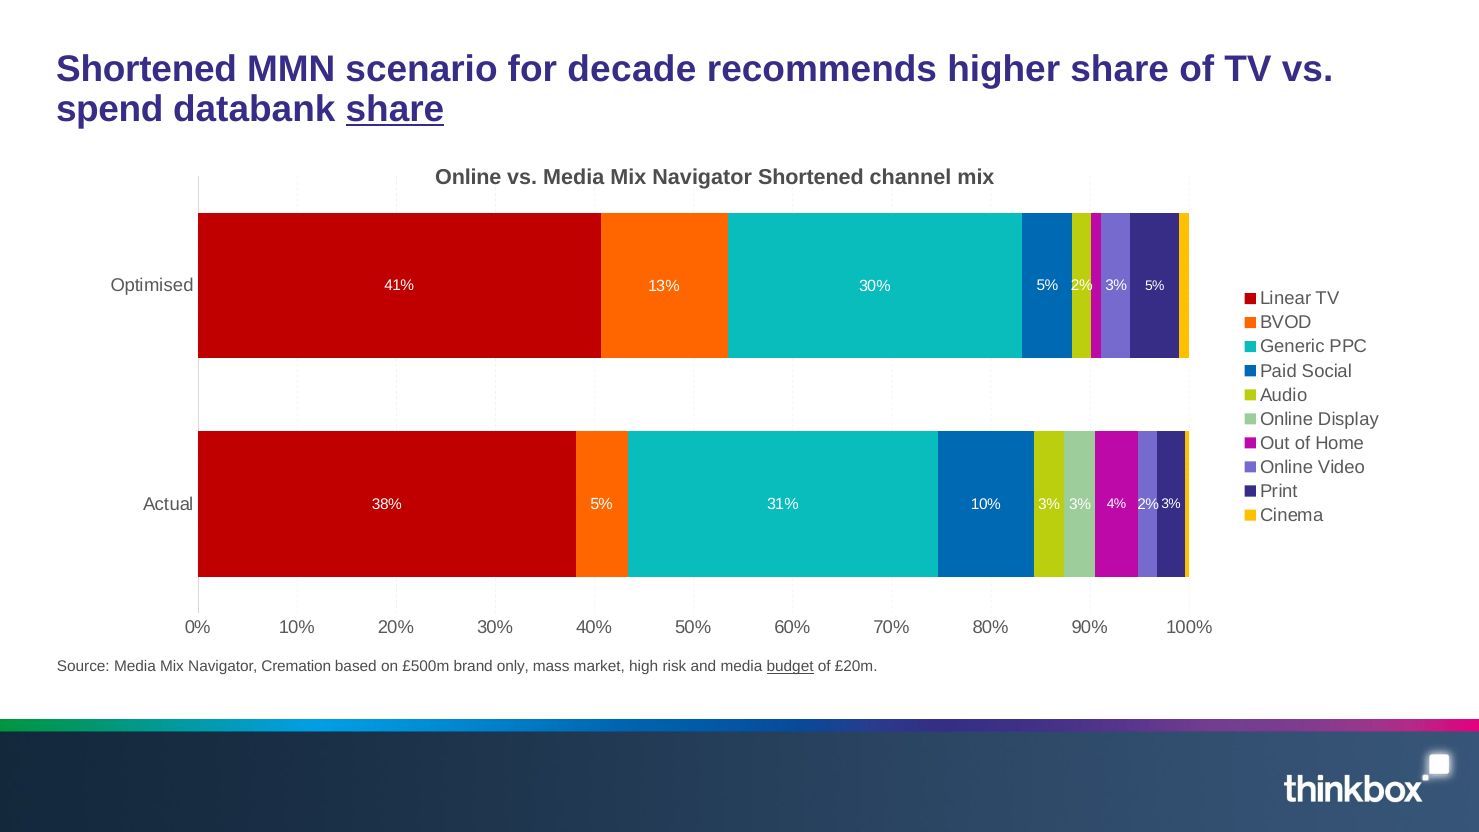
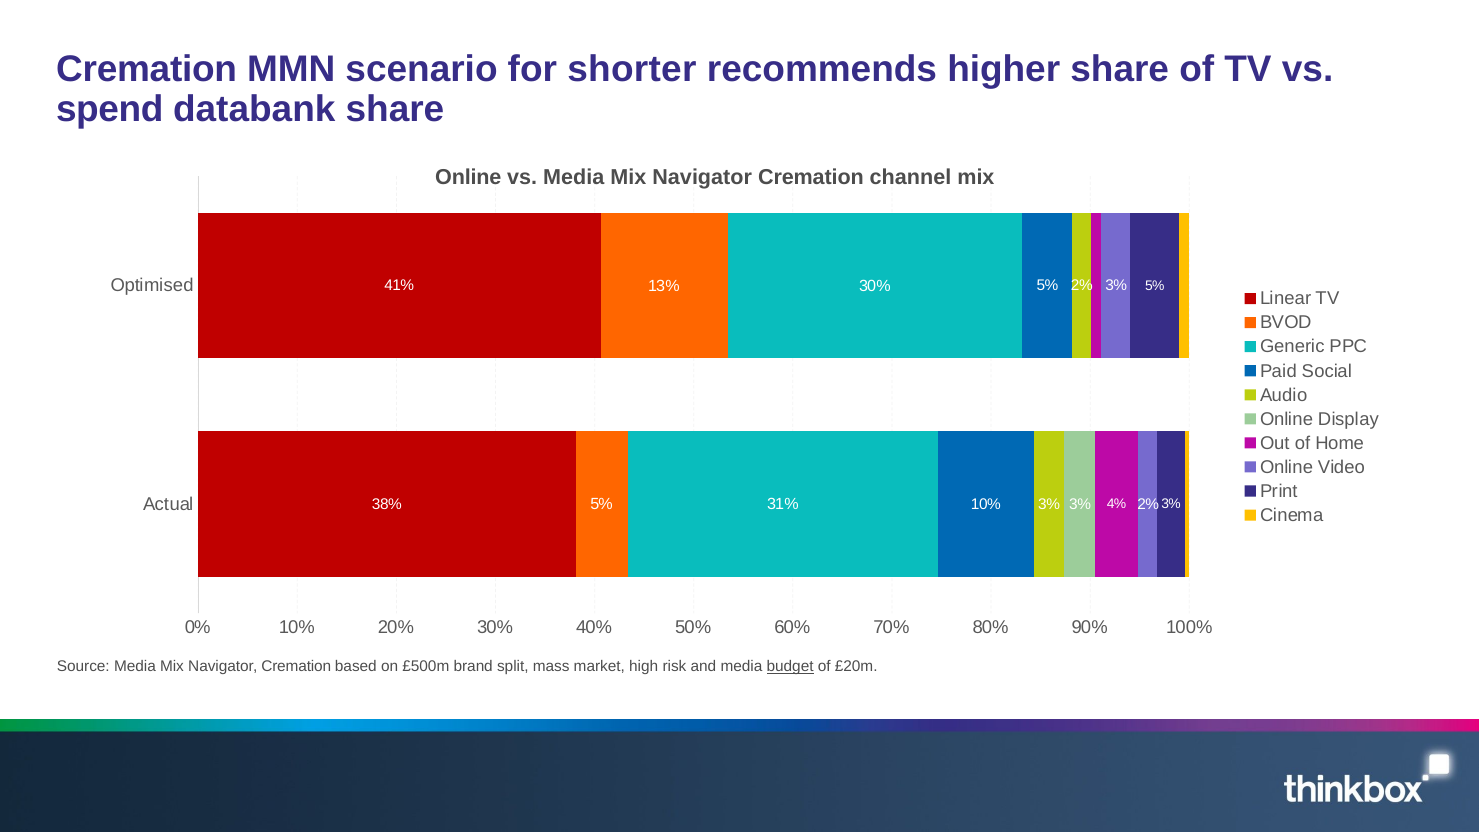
Shortened at (147, 69): Shortened -> Cremation
decade: decade -> shorter
share at (395, 109) underline: present -> none
Shortened at (811, 177): Shortened -> Cremation
only: only -> split
